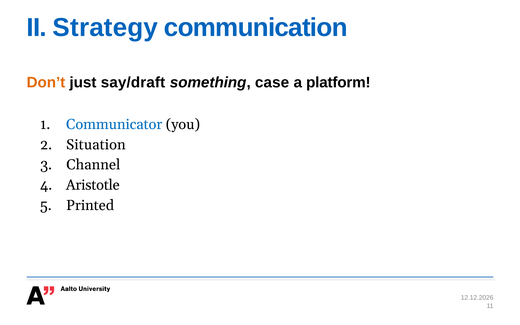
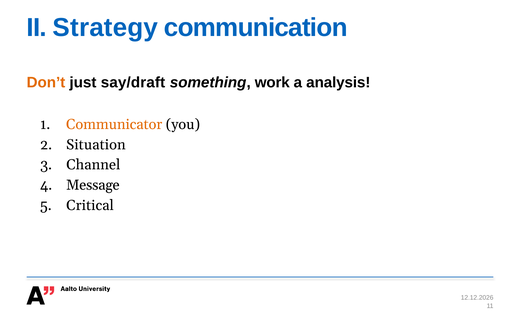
case: case -> work
platform: platform -> analysis
Communicator colour: blue -> orange
Aristotle: Aristotle -> Message
Printed: Printed -> Critical
